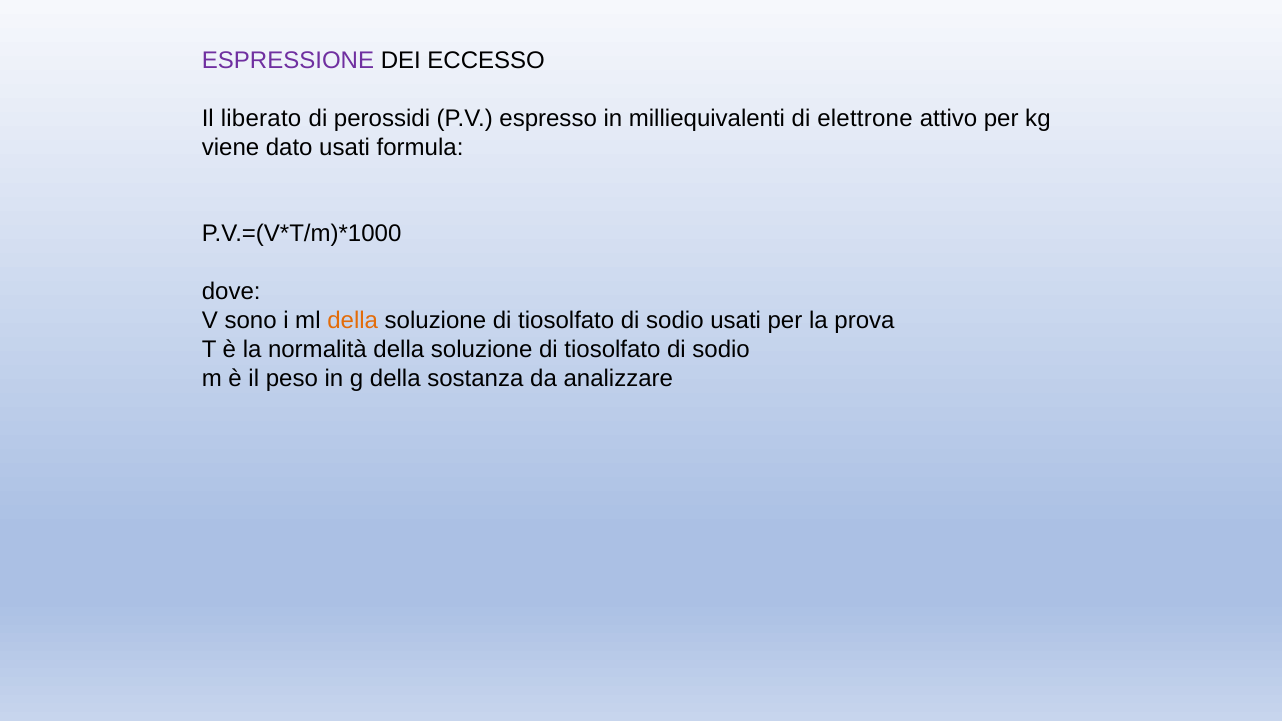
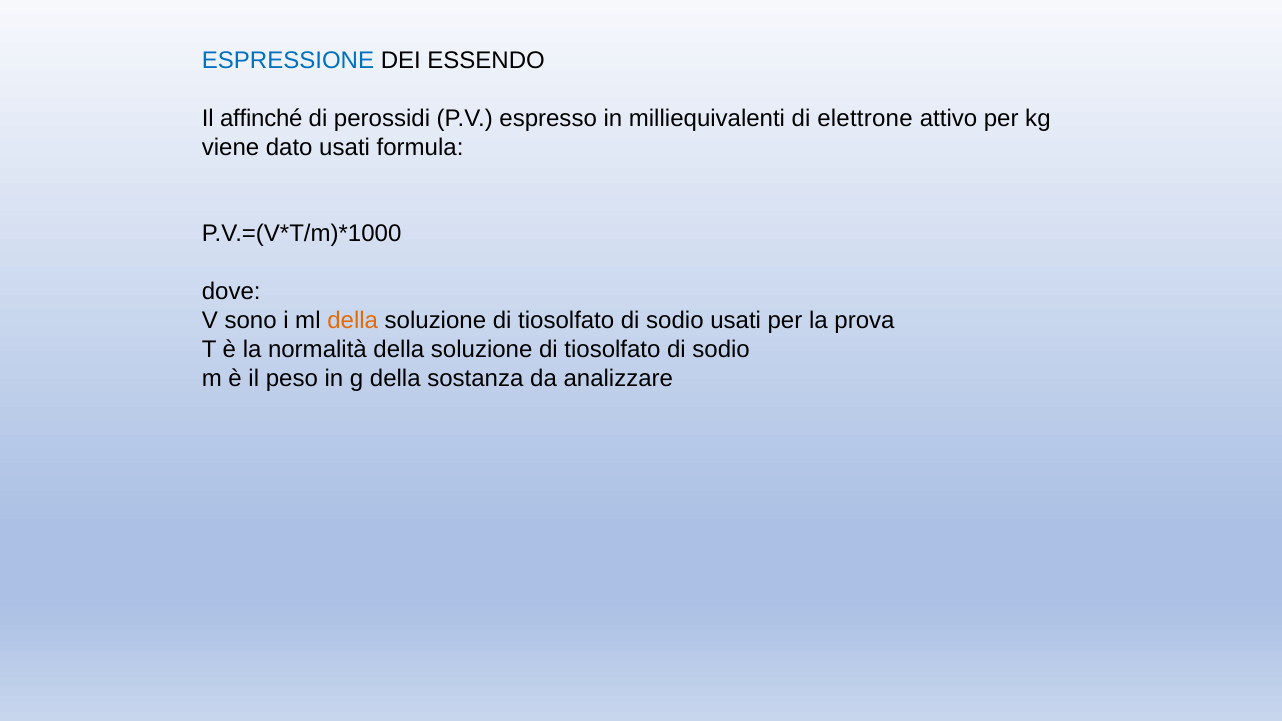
ESPRESSIONE colour: purple -> blue
ECCESSO: ECCESSO -> ESSENDO
liberato: liberato -> affinché
